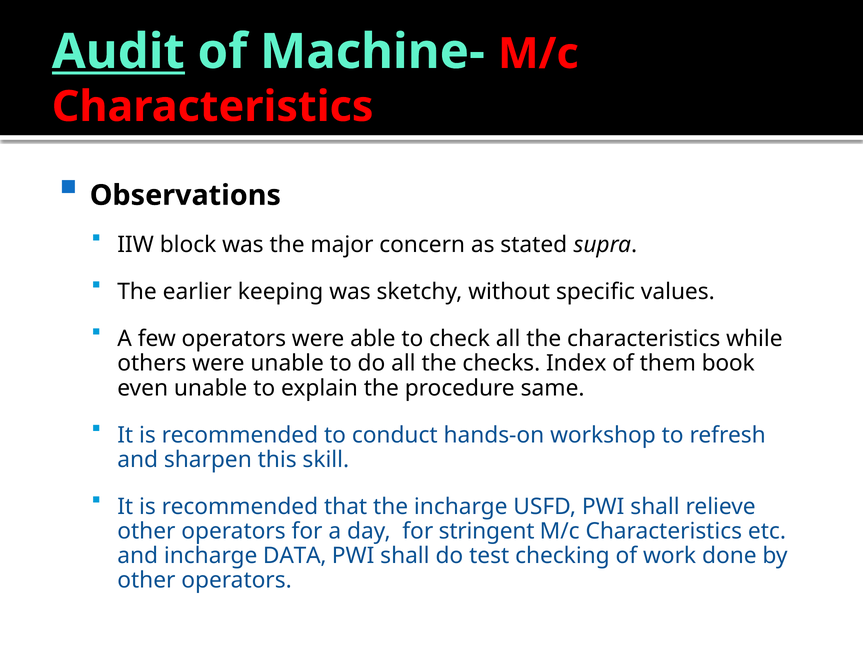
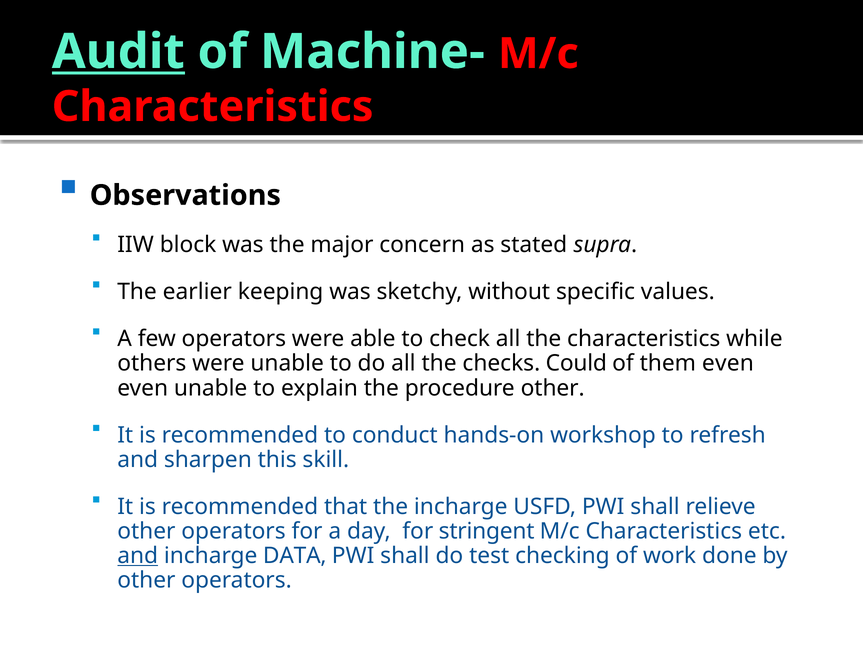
Index: Index -> Could
them book: book -> even
procedure same: same -> other
and at (138, 556) underline: none -> present
